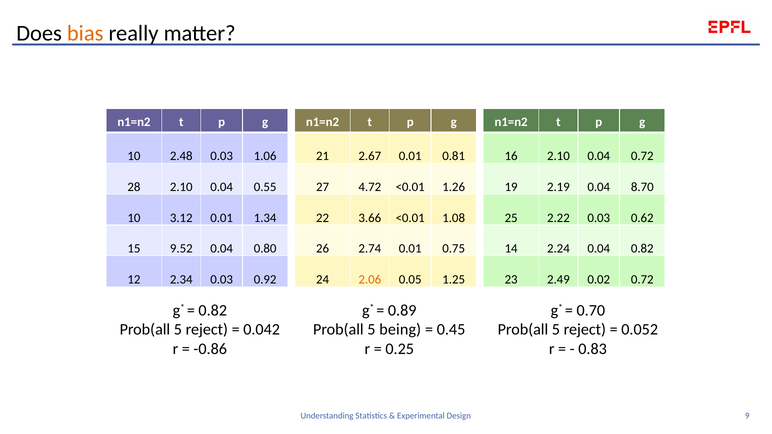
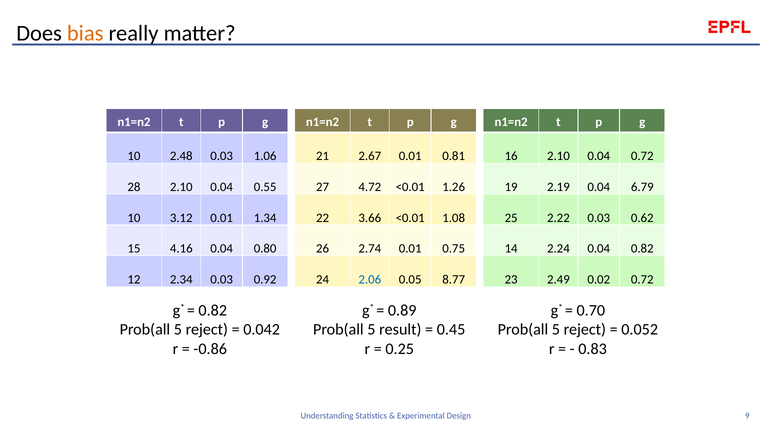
8.70: 8.70 -> 6.79
9.52: 9.52 -> 4.16
2.06 colour: orange -> blue
1.25: 1.25 -> 8.77
being: being -> result
